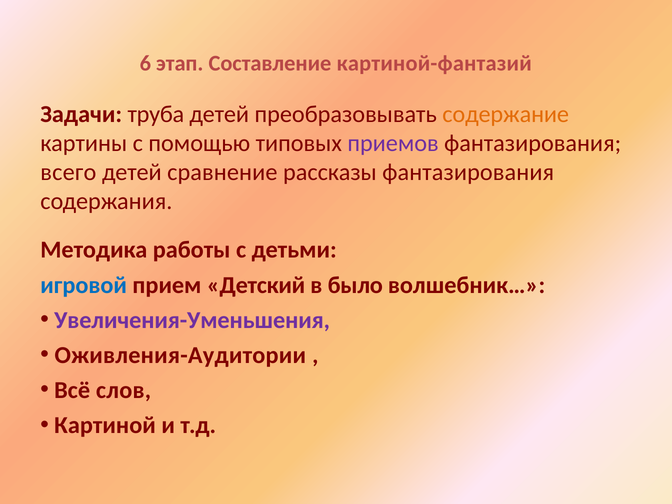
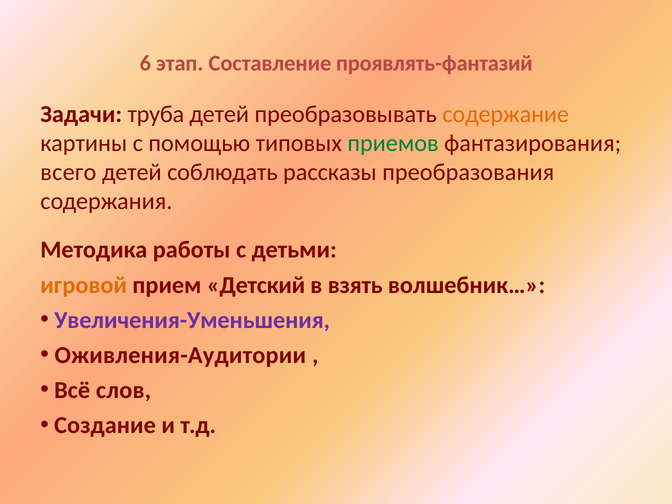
картиной-фантазий: картиной-фантазий -> проявлять-фантазий
приемов colour: purple -> green
сравнение: сравнение -> соблюдать
рассказы фантазирования: фантазирования -> преобразования
игровой colour: blue -> orange
было: было -> взять
Картиной: Картиной -> Создание
